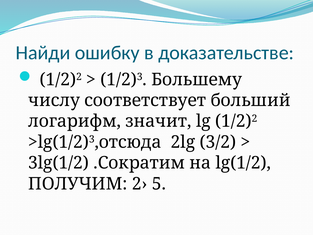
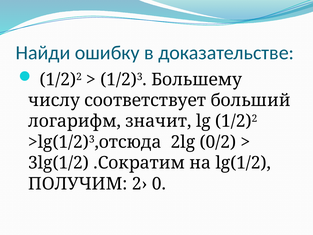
3/2: 3/2 -> 0/2
5: 5 -> 0
